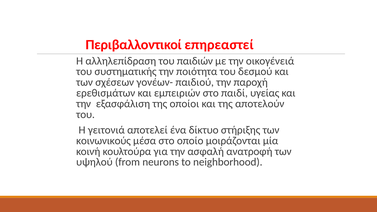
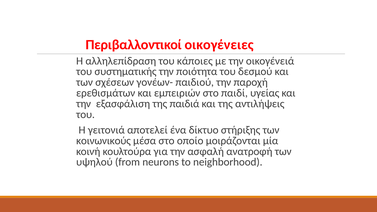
επηρεαστεί: επηρεαστεί -> οικογένειες
παιδιών: παιδιών -> κάποιες
οποίοι: οποίοι -> παιδιά
αποτελούν: αποτελούν -> αντιλήψεις
